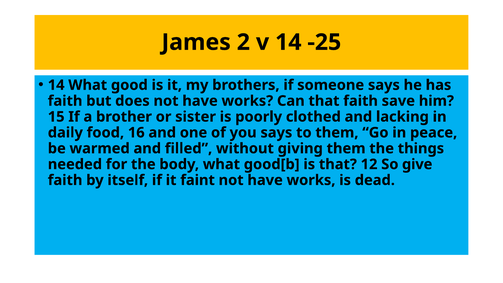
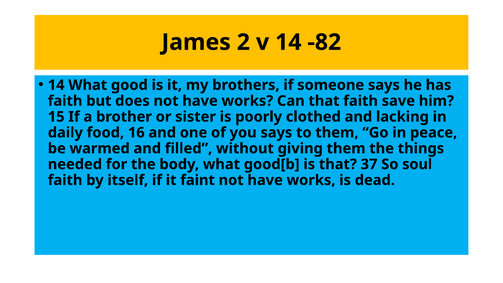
-25: -25 -> -82
12: 12 -> 37
give: give -> soul
